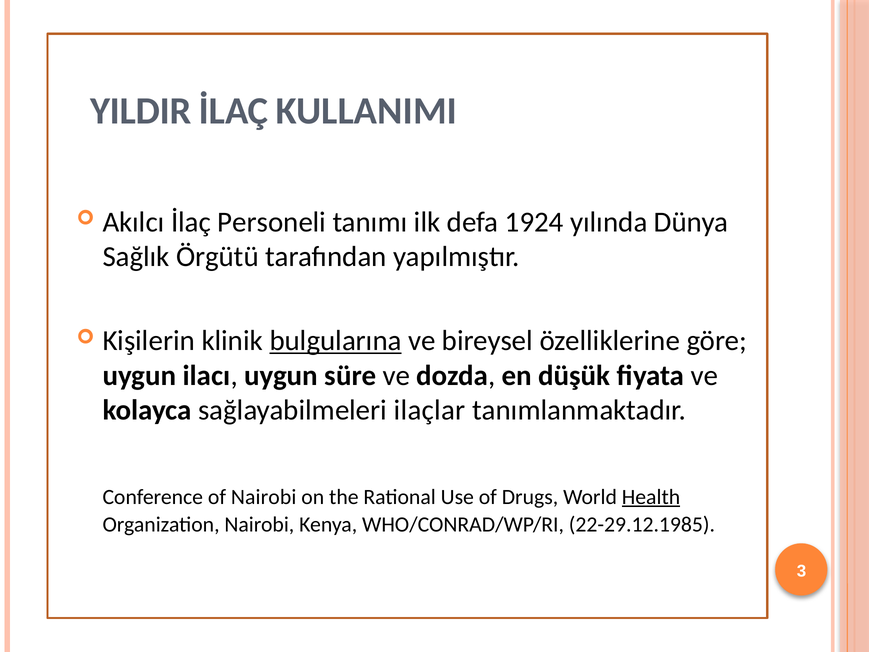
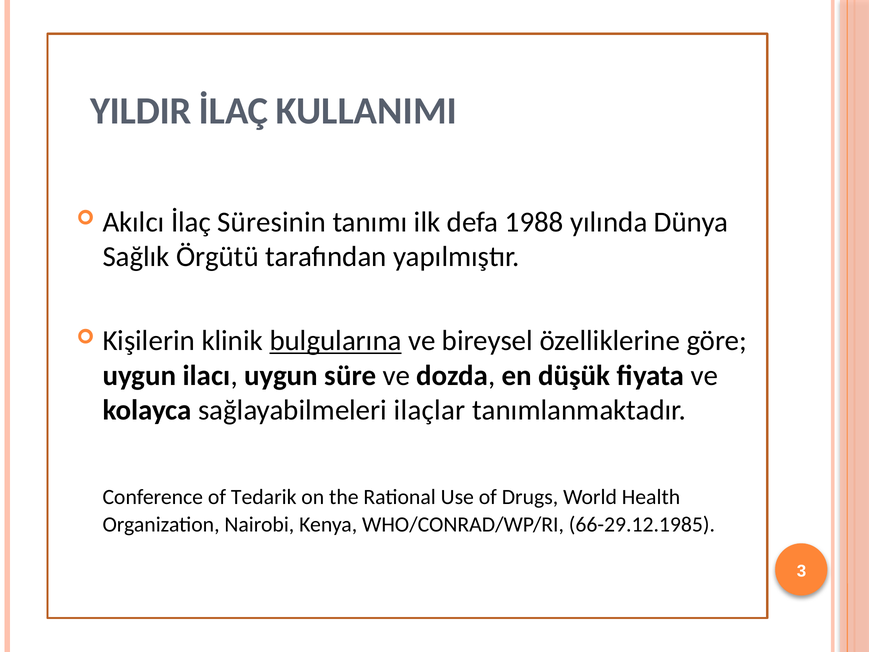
Personeli: Personeli -> Süresinin
1924: 1924 -> 1988
of Nairobi: Nairobi -> Tedarik
Health underline: present -> none
22-29.12.1985: 22-29.12.1985 -> 66-29.12.1985
